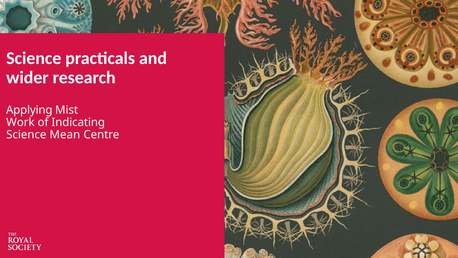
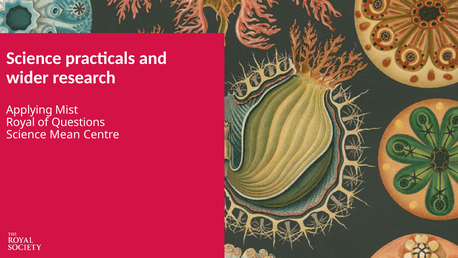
Work: Work -> Royal
Indicating: Indicating -> Questions
